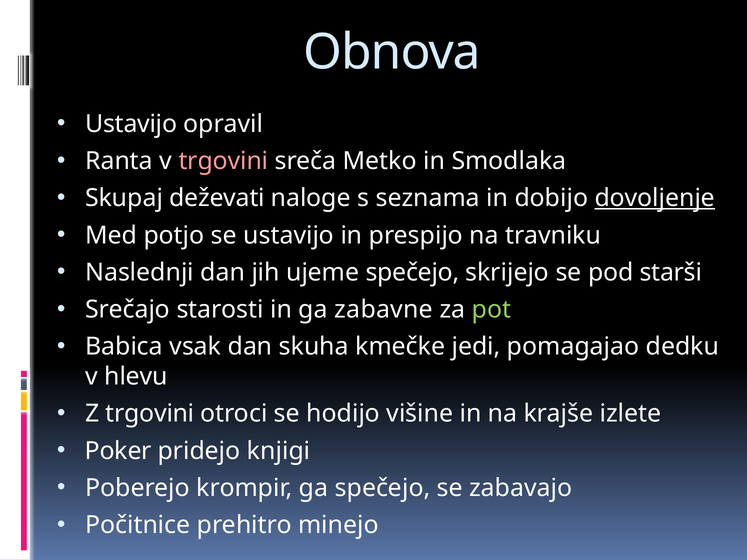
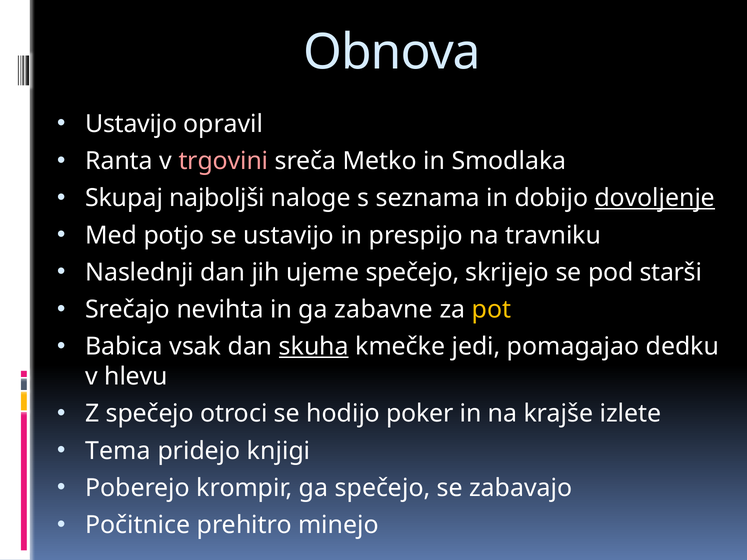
deževati: deževati -> najboljši
starosti: starosti -> nevihta
pot colour: light green -> yellow
skuha underline: none -> present
Z trgovini: trgovini -> spečejo
višine: višine -> poker
Poker: Poker -> Tema
